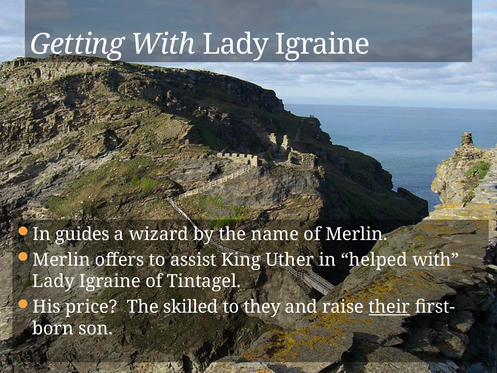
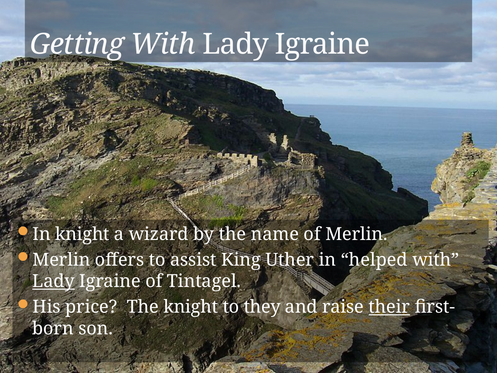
In guides: guides -> knight
Lady at (53, 281) underline: none -> present
The skilled: skilled -> knight
